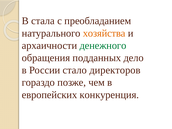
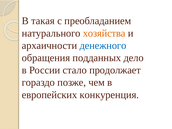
стала: стала -> такая
денежного colour: green -> blue
директоров: директоров -> продолжает
